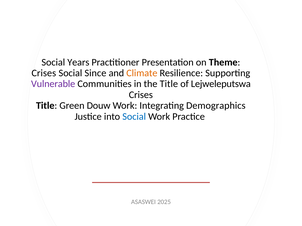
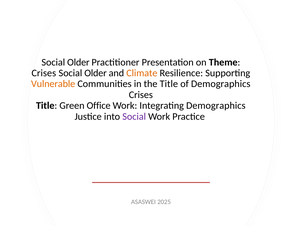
Years at (78, 62): Years -> Older
Since at (95, 73): Since -> Older
Vulnerable colour: purple -> orange
of Lejweleputswa: Lejweleputswa -> Demographics
Douw: Douw -> Office
Social at (134, 117) colour: blue -> purple
